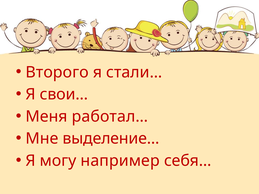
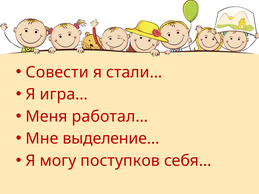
Второго: Второго -> Совести
свои…: свои… -> игра…
например: например -> поступков
